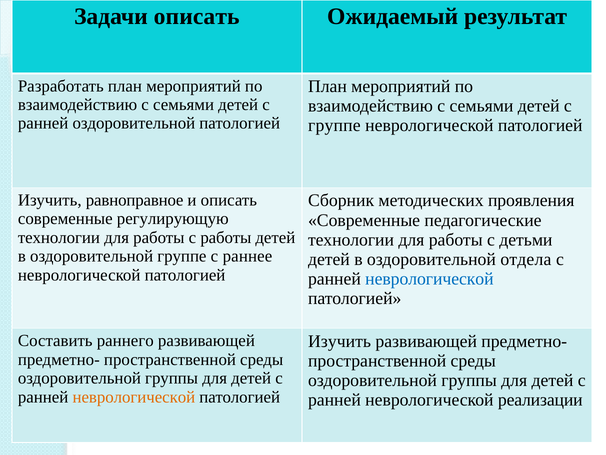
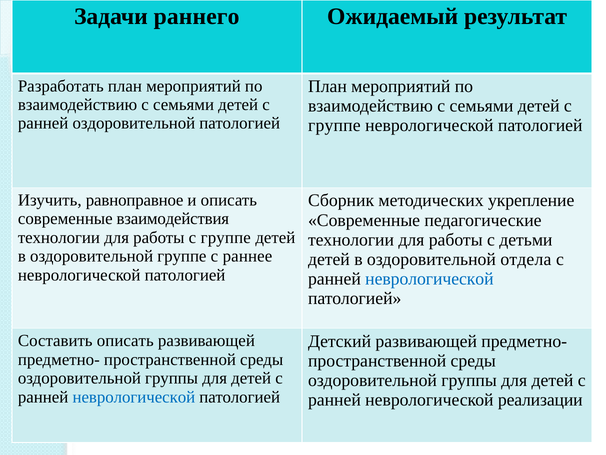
Задачи описать: описать -> раннего
проявления: проявления -> укрепление
регулирующую: регулирующую -> взаимодействия
работы с работы: работы -> группе
Составить раннего: раннего -> описать
Изучить at (340, 341): Изучить -> Детский
неврологической at (134, 397) colour: orange -> blue
